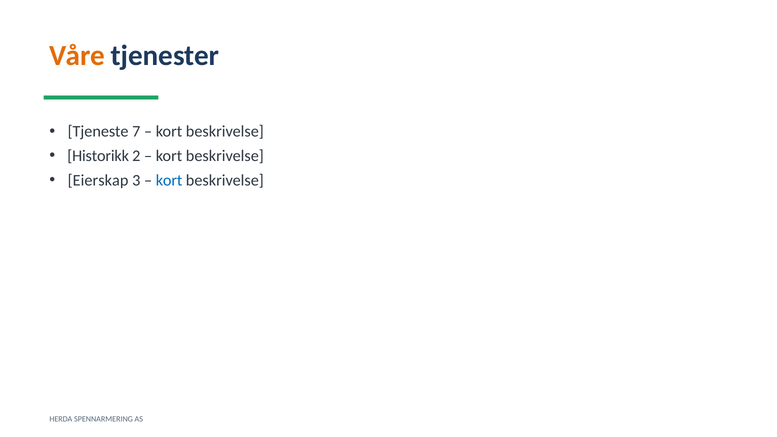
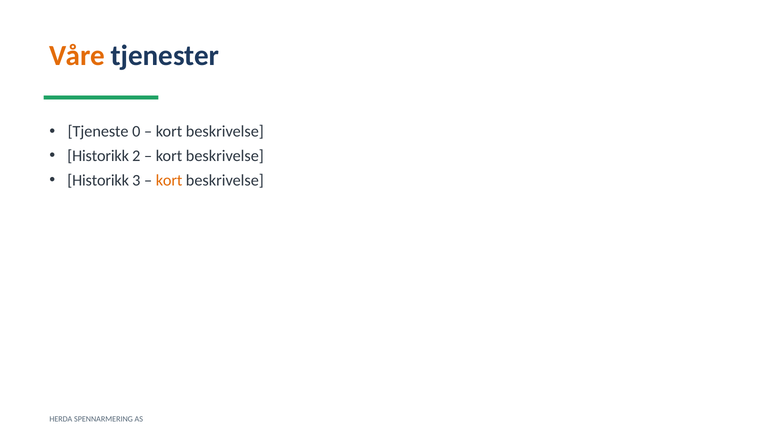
7: 7 -> 0
Eierskap at (98, 180): Eierskap -> Historikk
kort at (169, 180) colour: blue -> orange
